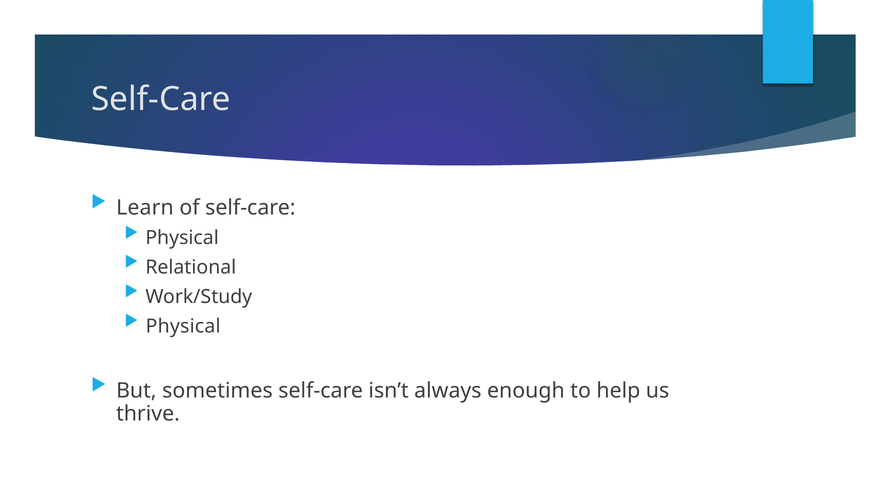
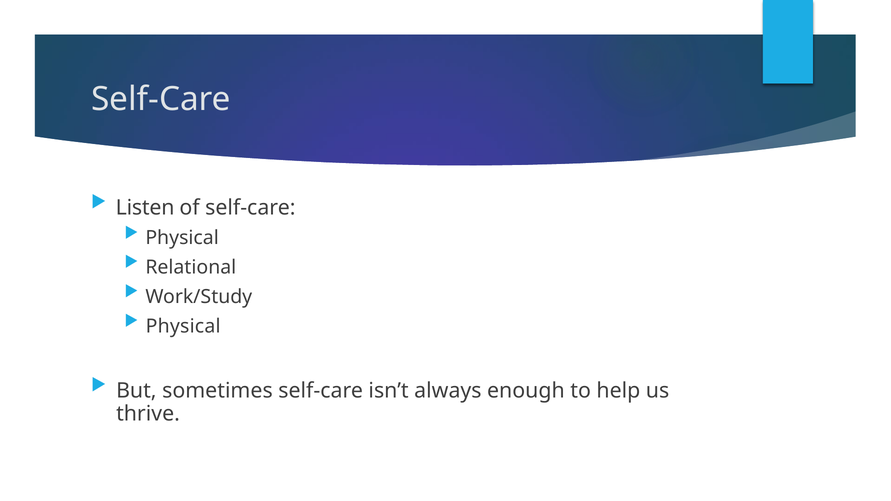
Learn: Learn -> Listen
